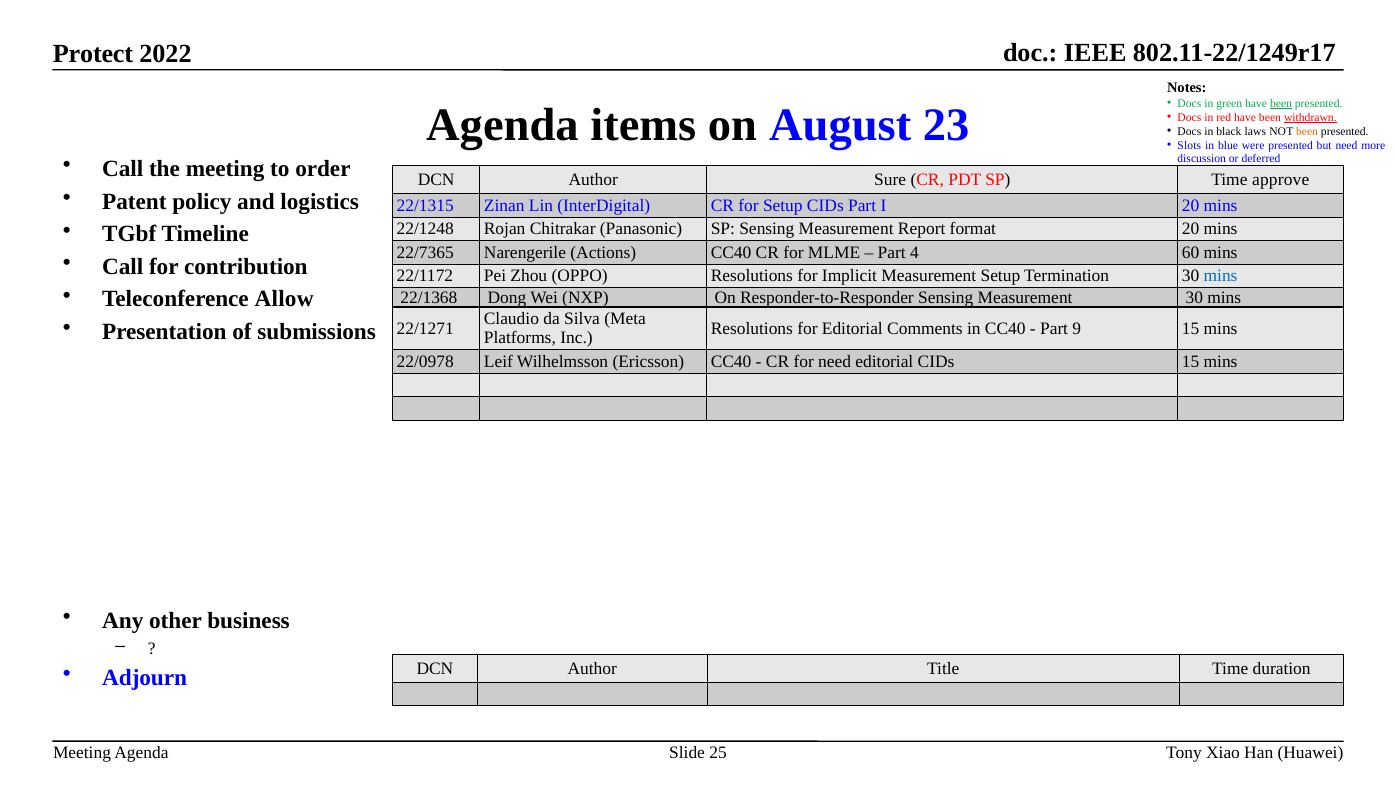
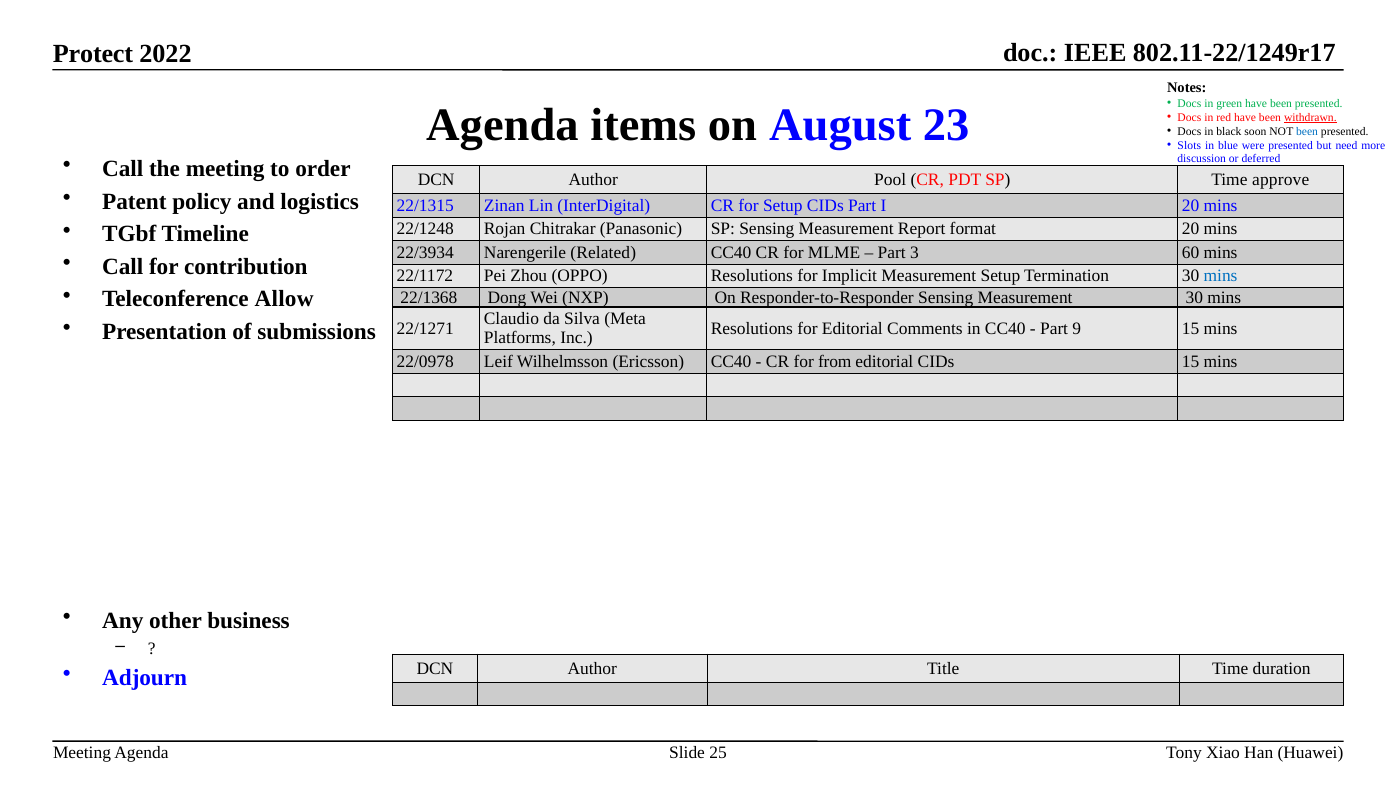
been at (1281, 103) underline: present -> none
laws: laws -> soon
been at (1307, 131) colour: orange -> blue
Sure: Sure -> Pool
22/7365: 22/7365 -> 22/3934
Actions: Actions -> Related
4: 4 -> 3
for need: need -> from
